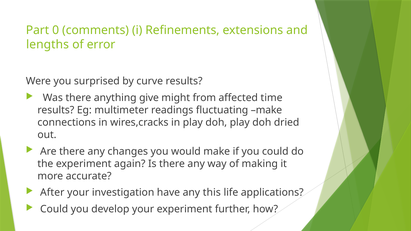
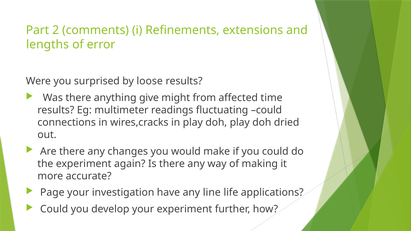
0: 0 -> 2
curve: curve -> loose
fluctuating make: make -> could
After: After -> Page
this: this -> line
